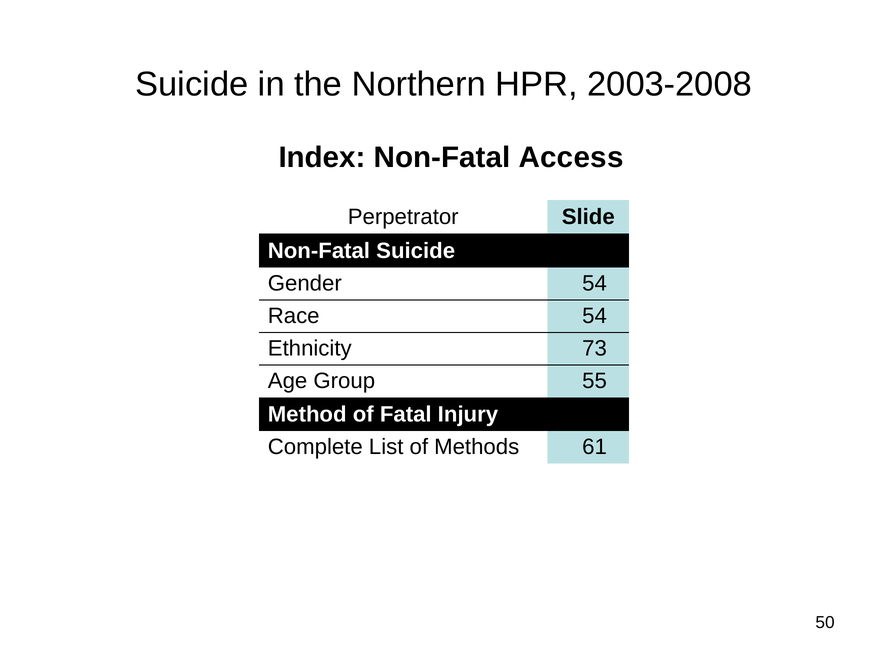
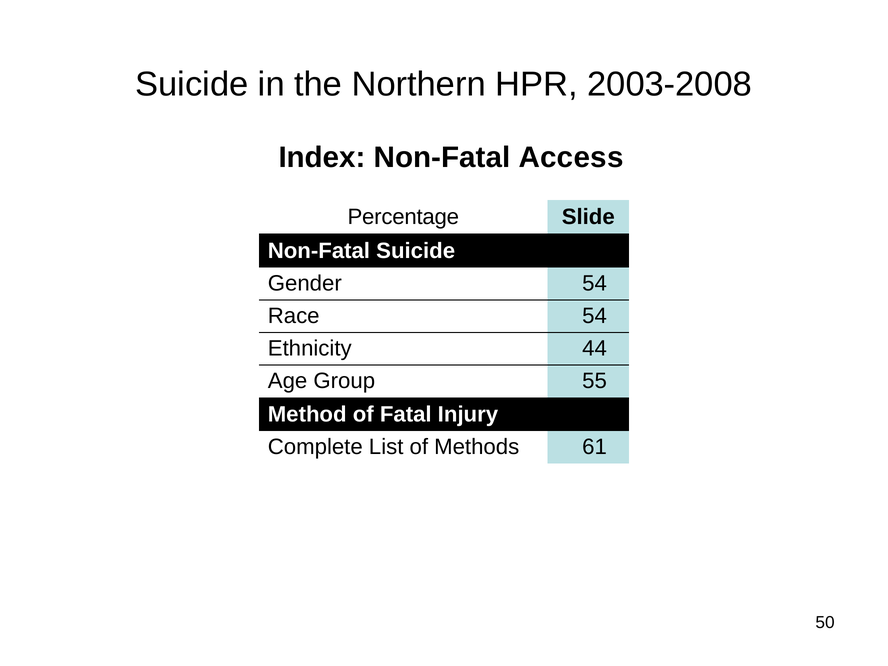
Perpetrator: Perpetrator -> Percentage
73: 73 -> 44
